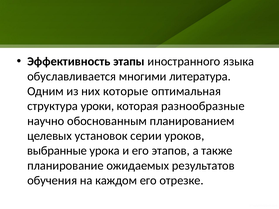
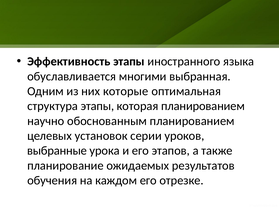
литература: литература -> выбранная
структура уроки: уроки -> этапы
которая разнообразные: разнообразные -> планированием
